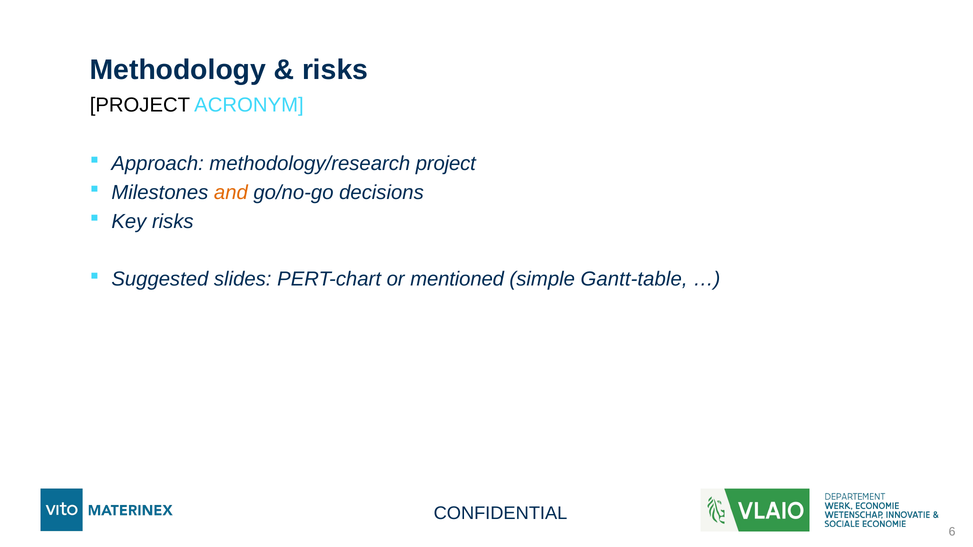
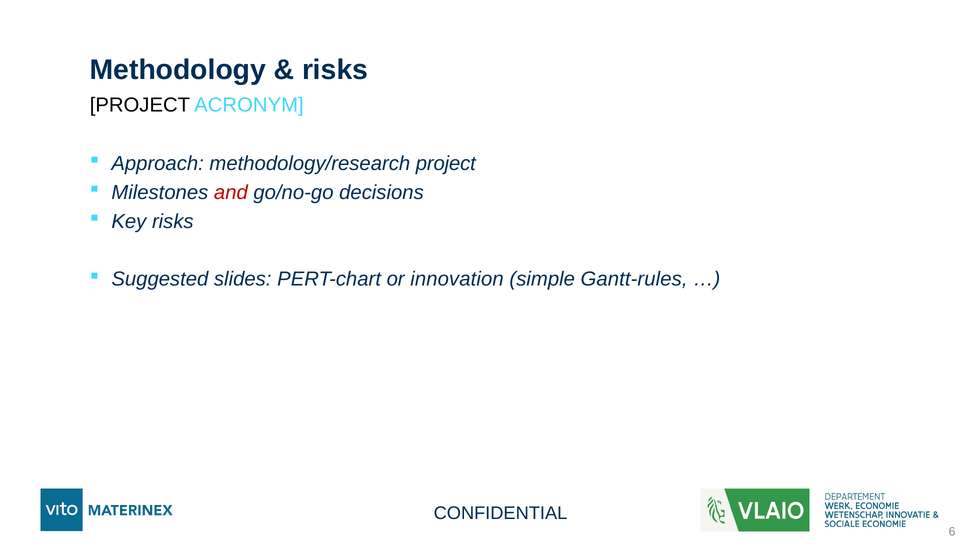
and colour: orange -> red
mentioned: mentioned -> innovation
Gantt-table: Gantt-table -> Gantt-rules
